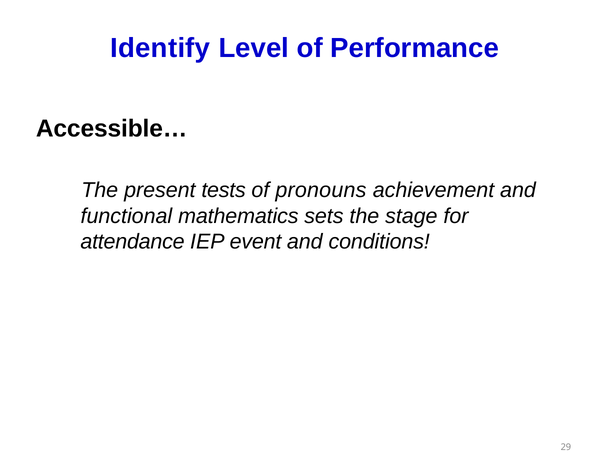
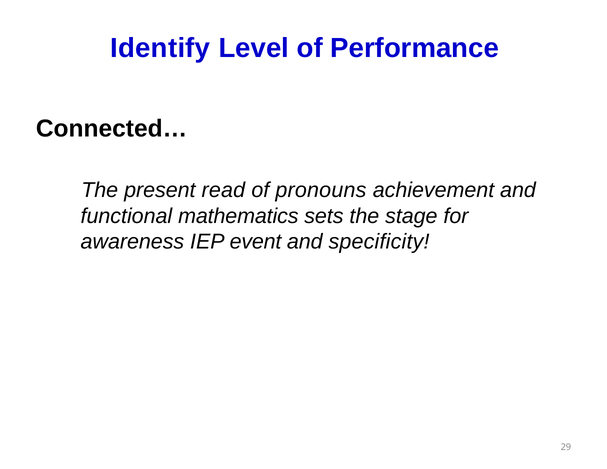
Accessible…: Accessible… -> Connected…
tests: tests -> read
attendance: attendance -> awareness
conditions: conditions -> specificity
